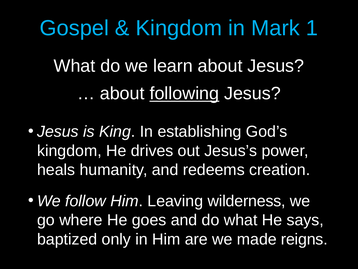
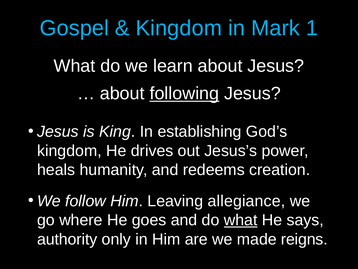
wilderness: wilderness -> allegiance
what at (241, 220) underline: none -> present
baptized: baptized -> authority
